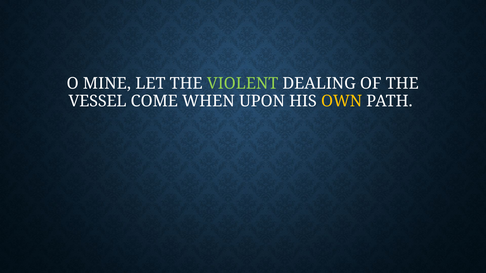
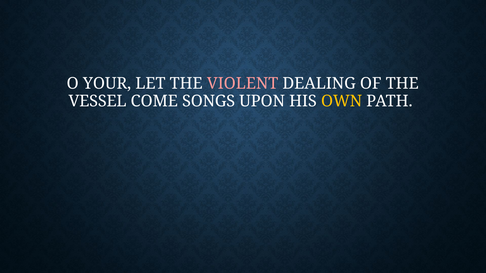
MINE: MINE -> YOUR
VIOLENT colour: light green -> pink
WHEN: WHEN -> SONGS
